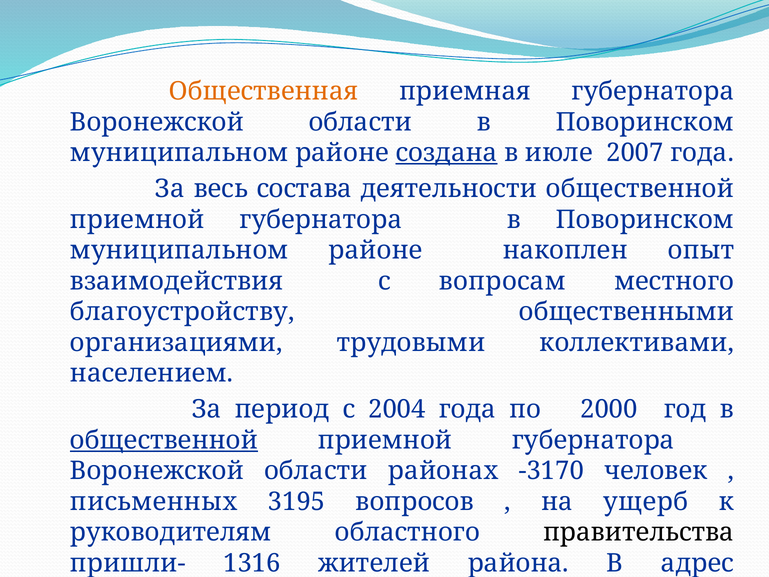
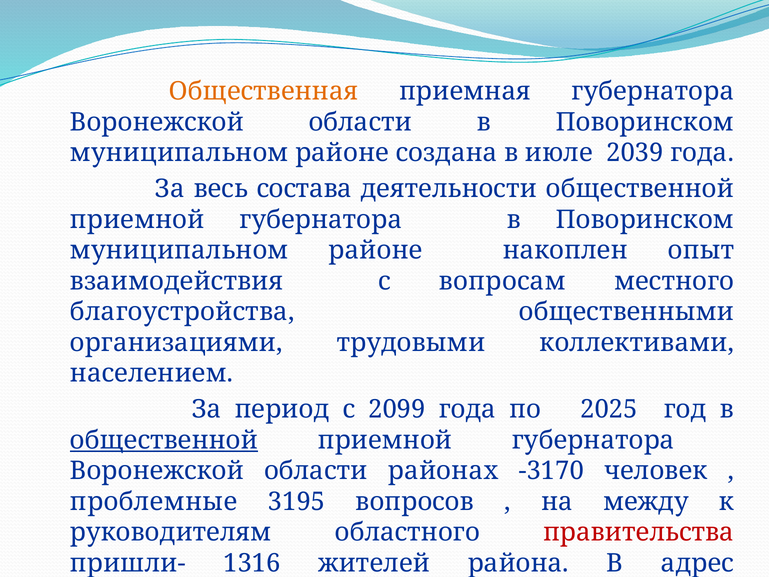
создана underline: present -> none
2007: 2007 -> 2039
благоустройству: благоустройству -> благоустройства
2004: 2004 -> 2099
2000: 2000 -> 2025
письменных at (154, 501): письменных -> проблемные
ущерб: ущерб -> между
правительства colour: black -> red
